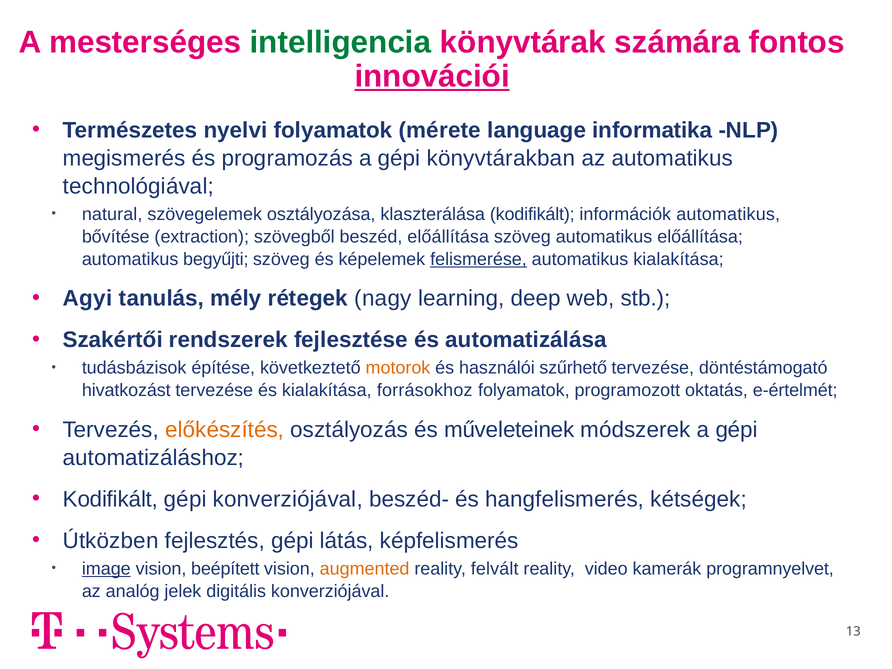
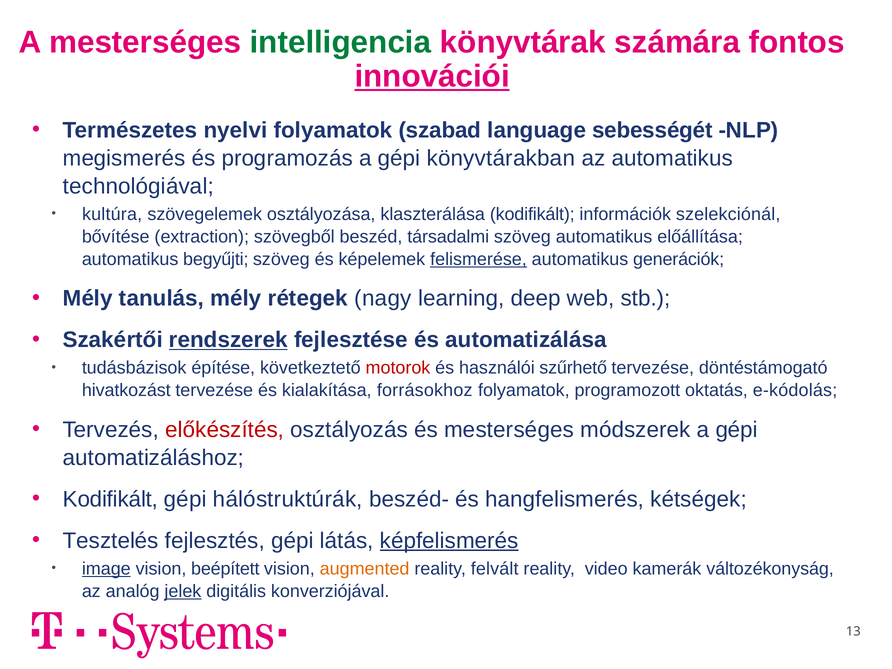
mérete: mérete -> szabad
informatika: informatika -> sebességét
natural: natural -> kultúra
információk automatikus: automatikus -> szelekciónál
beszéd előállítása: előállítása -> társadalmi
automatikus kialakítása: kialakítása -> generációk
Agyi at (88, 298): Agyi -> Mély
rendszerek underline: none -> present
motorok colour: orange -> red
e-értelmét: e-értelmét -> e-kódolás
előkészítés colour: orange -> red
és műveleteinek: műveleteinek -> mesterséges
gépi konverziójával: konverziójával -> hálóstruktúrák
Útközben: Útközben -> Tesztelés
képfelismerés underline: none -> present
programnyelvet: programnyelvet -> változékonyság
jelek underline: none -> present
